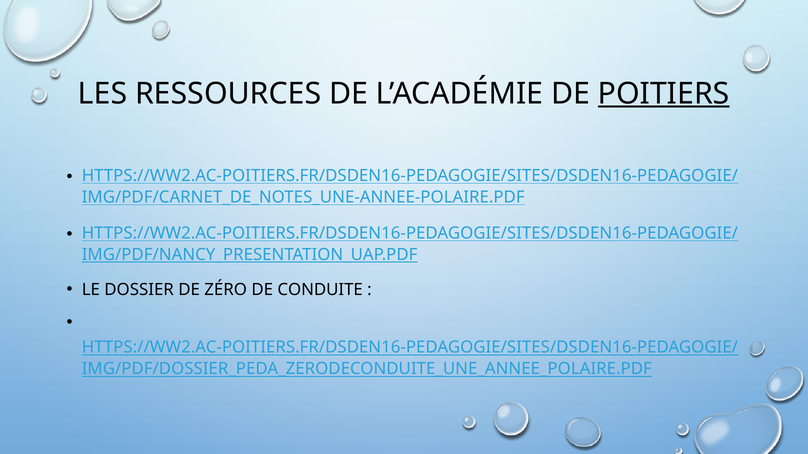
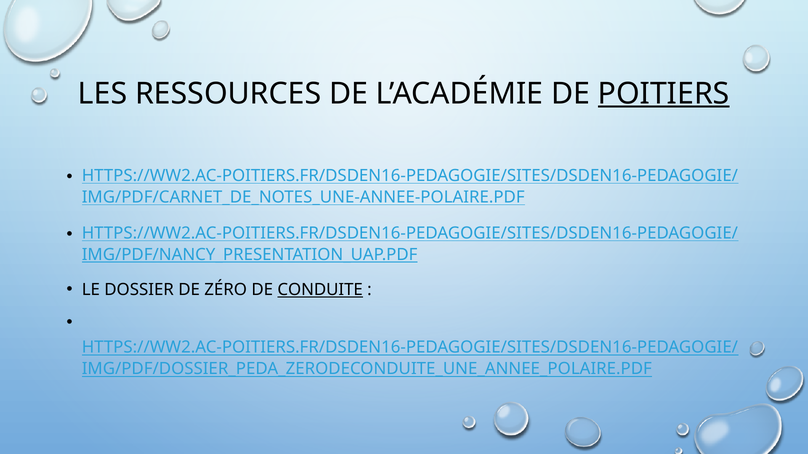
CONDUITE underline: none -> present
